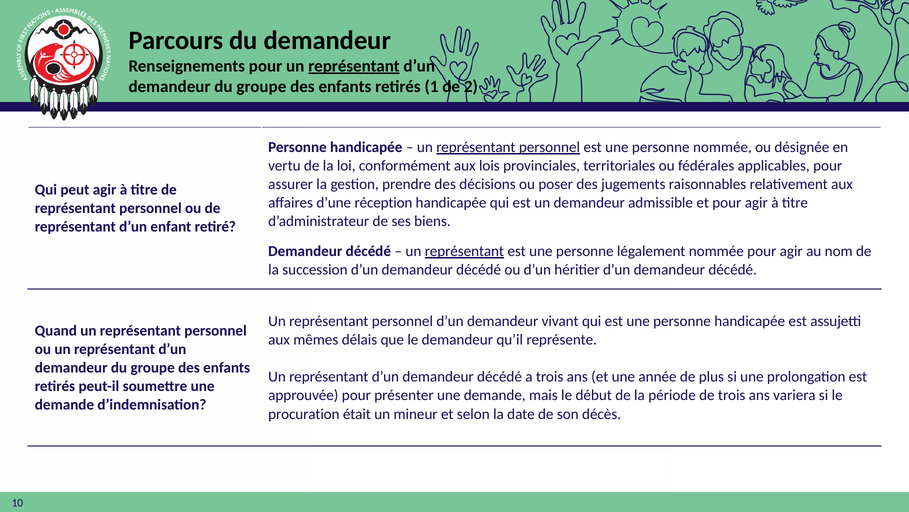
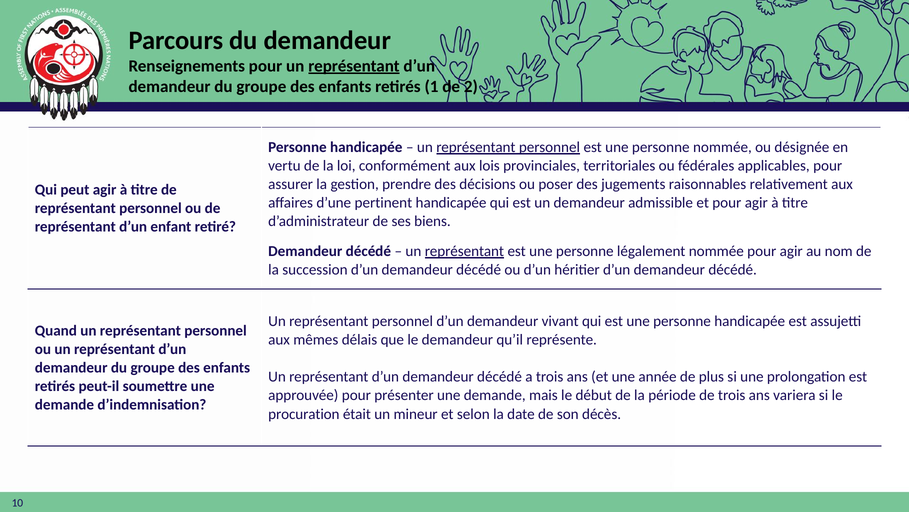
réception: réception -> pertinent
